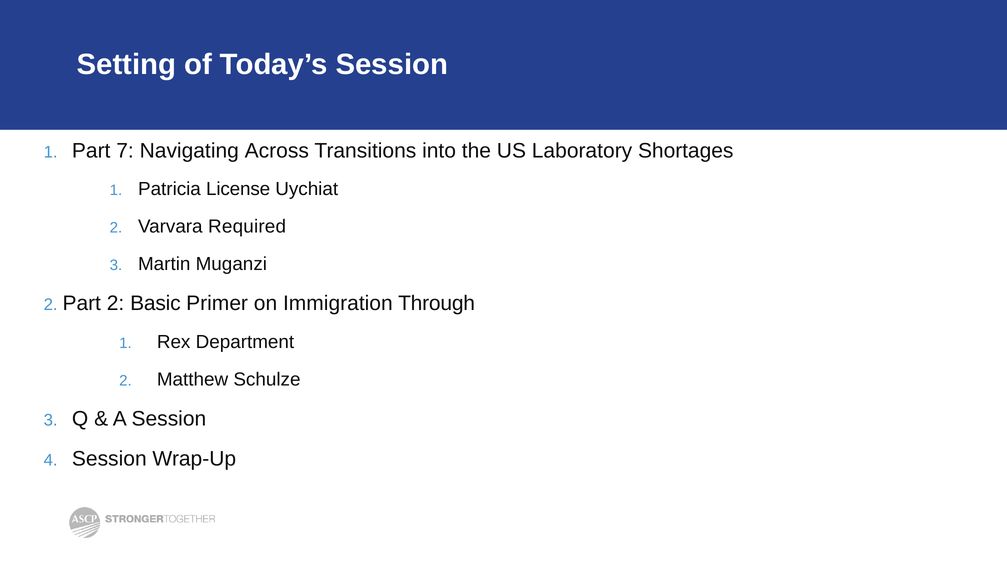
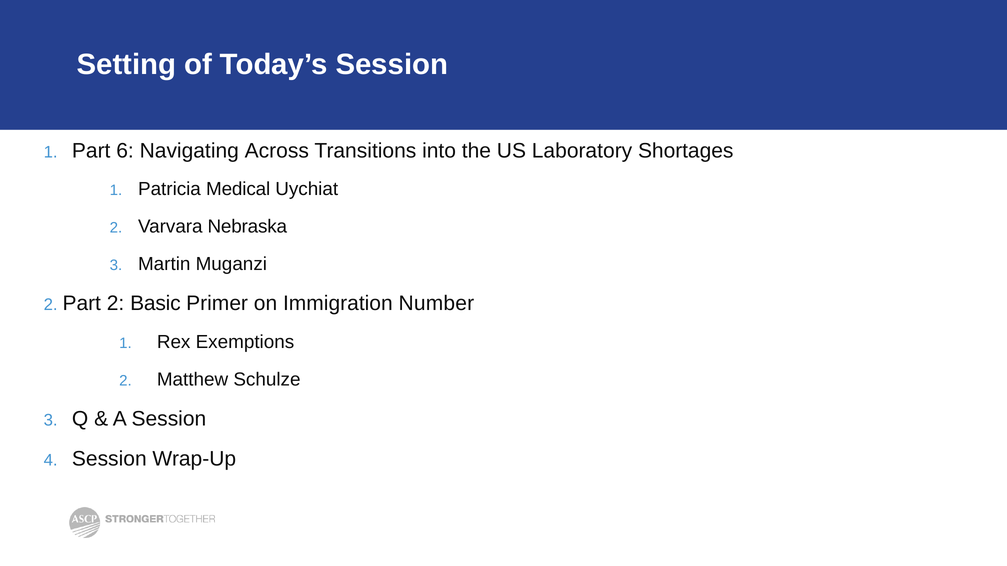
7: 7 -> 6
License: License -> Medical
Required: Required -> Nebraska
Through: Through -> Number
Department: Department -> Exemptions
